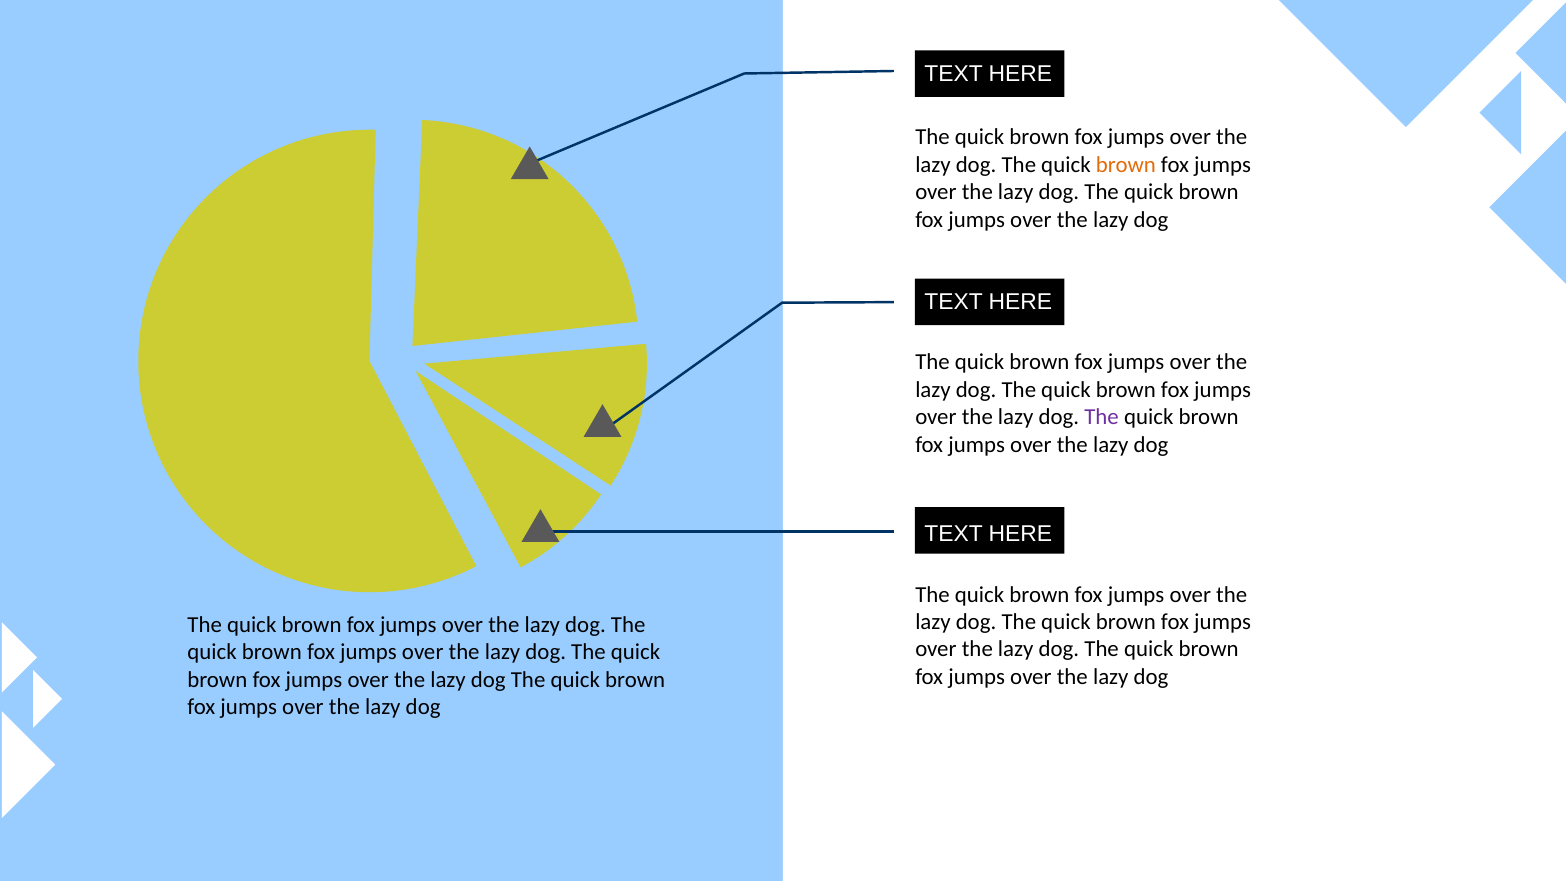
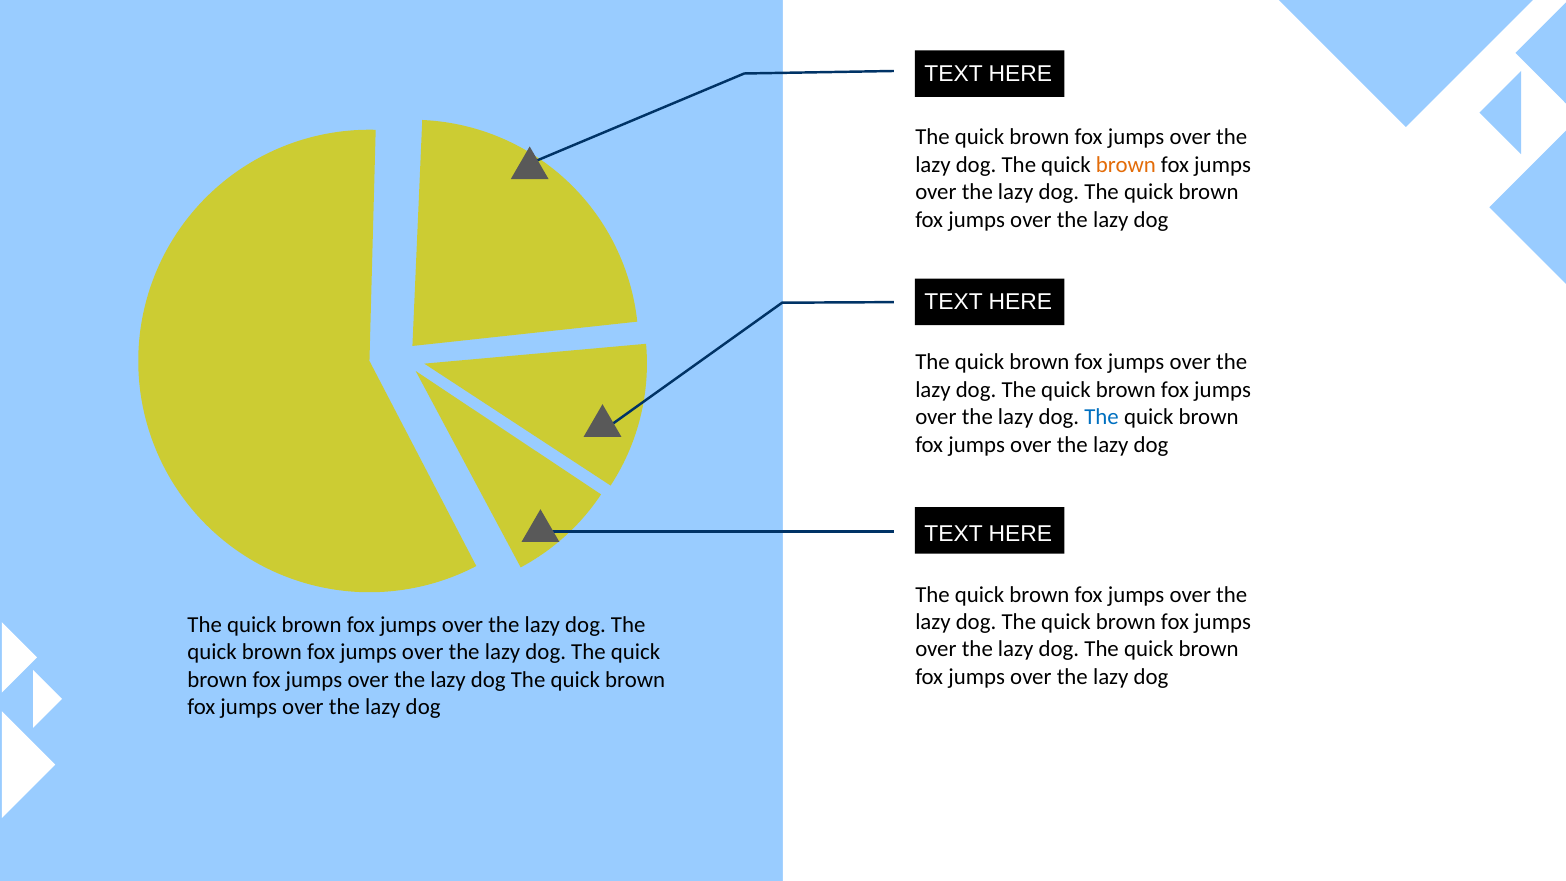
The at (1102, 417) colour: purple -> blue
